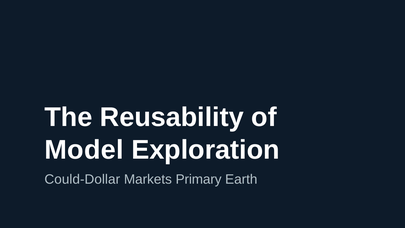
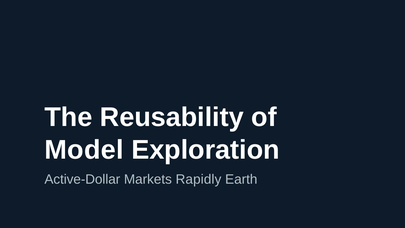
Could-Dollar: Could-Dollar -> Active-Dollar
Primary: Primary -> Rapidly
